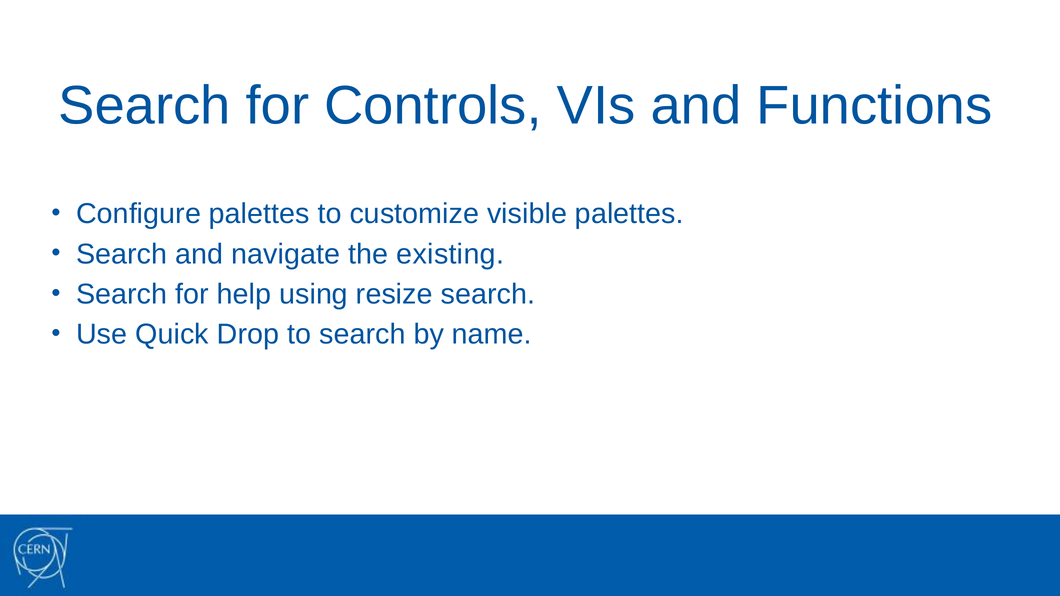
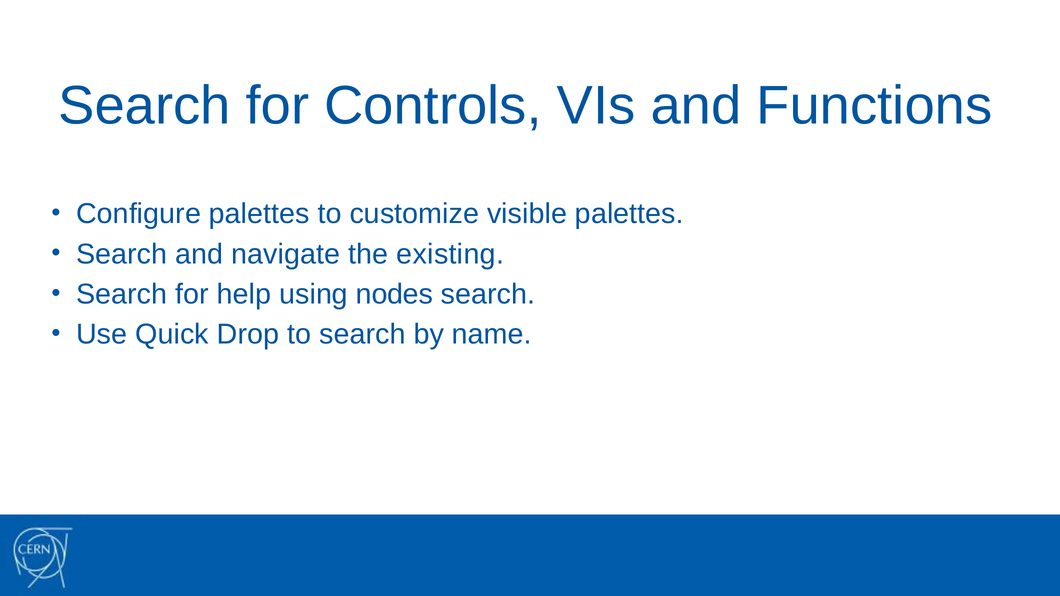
resize: resize -> nodes
